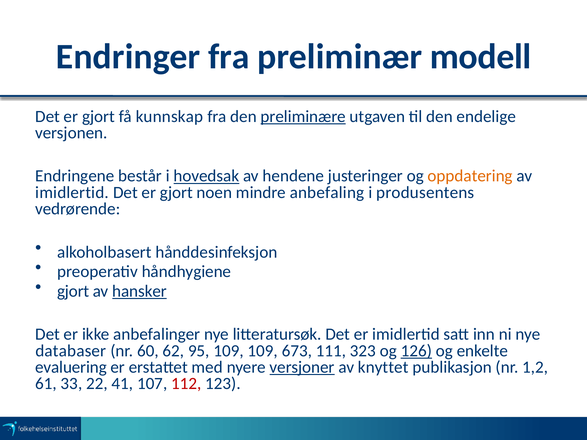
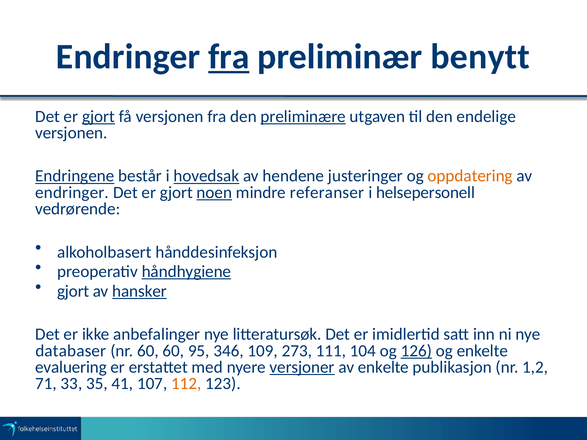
fra at (229, 57) underline: none -> present
modell: modell -> benytt
gjort at (98, 116) underline: none -> present
få kunnskap: kunnskap -> versjonen
Endringene underline: none -> present
imidlertid at (72, 193): imidlertid -> endringer
noen underline: none -> present
anbefaling: anbefaling -> referanser
produsentens: produsentens -> helsepersonell
håndhygiene underline: none -> present
60 62: 62 -> 60
95 109: 109 -> 346
673: 673 -> 273
323: 323 -> 104
av knyttet: knyttet -> enkelte
61: 61 -> 71
22: 22 -> 35
112 colour: red -> orange
